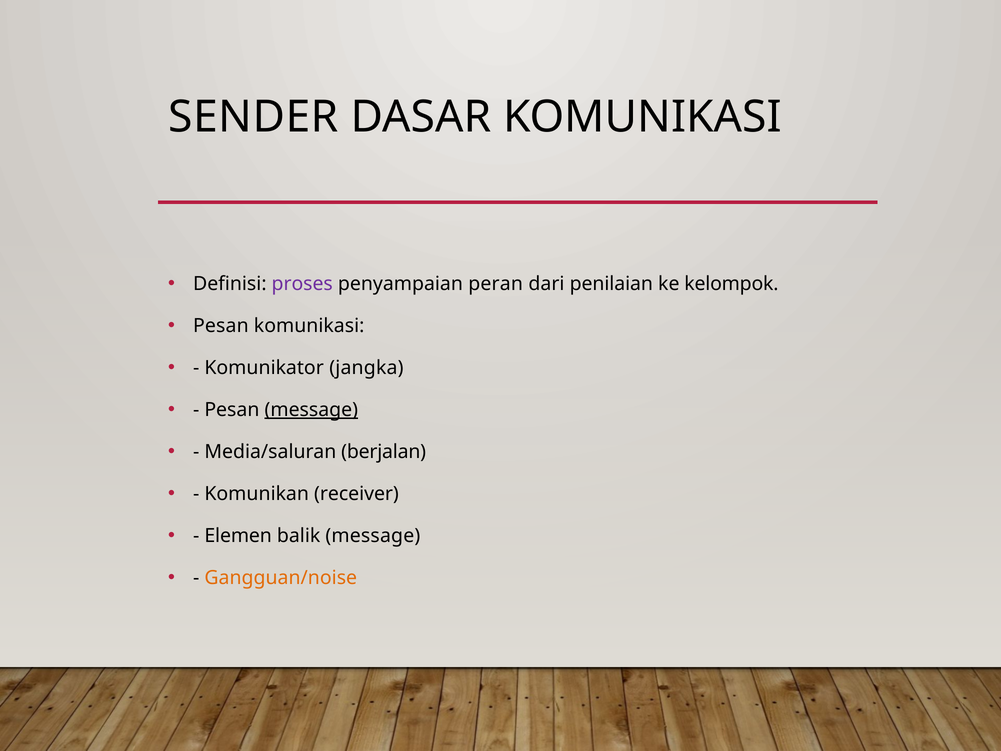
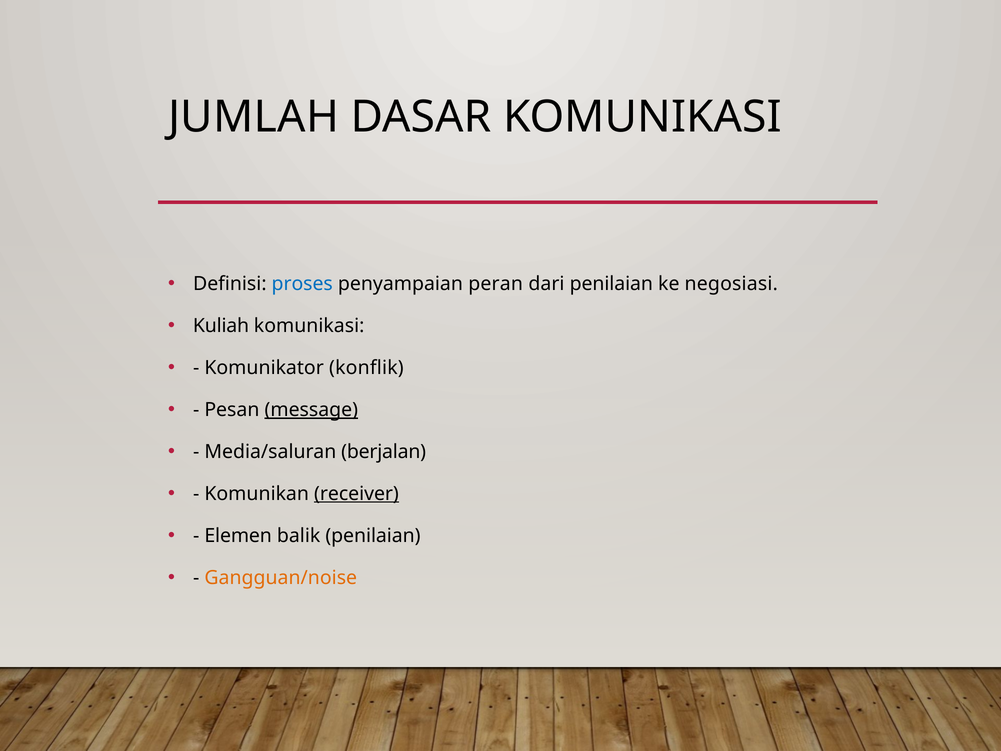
SENDER: SENDER -> JUMLAH
proses colour: purple -> blue
kelompok: kelompok -> negosiasi
Pesan at (221, 326): Pesan -> Kuliah
jangka: jangka -> konflik
receiver underline: none -> present
balik message: message -> penilaian
